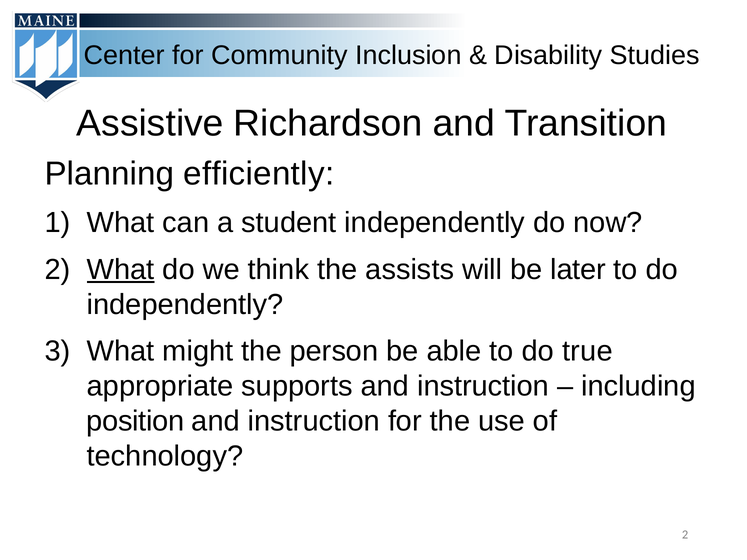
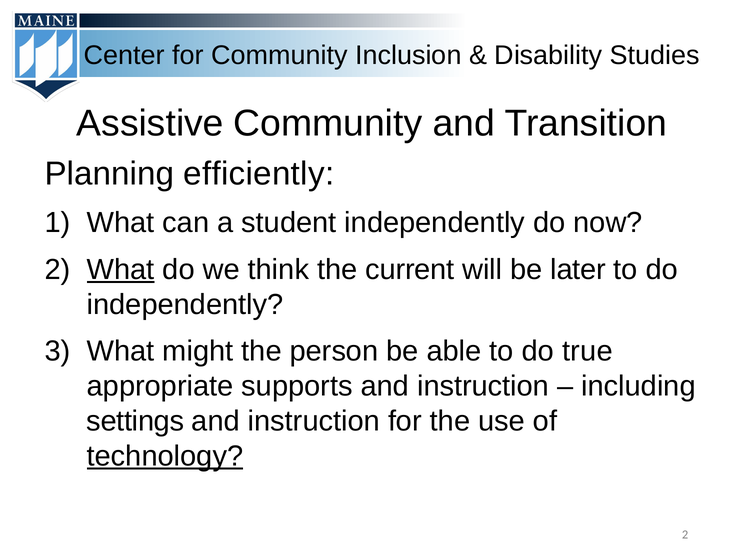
Assistive Richardson: Richardson -> Community
assists: assists -> current
position: position -> settings
technology underline: none -> present
